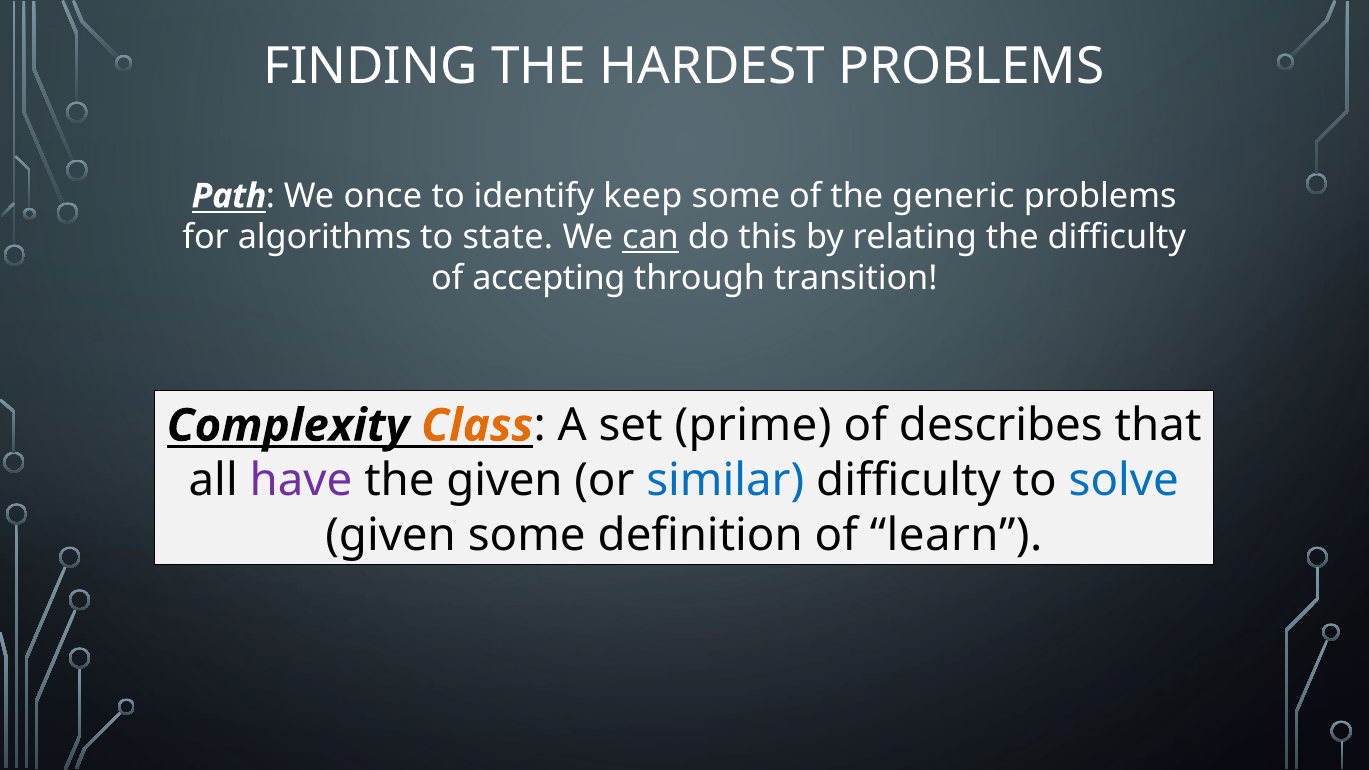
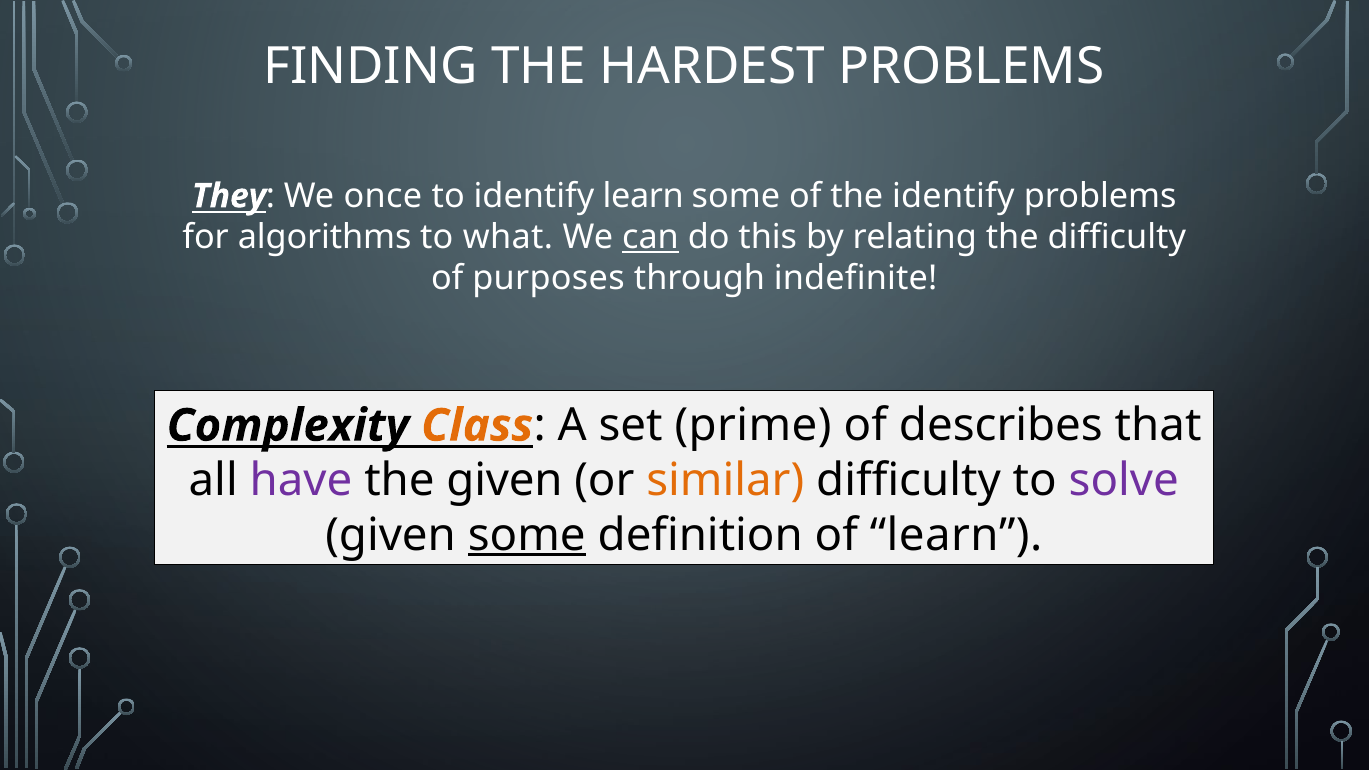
Path: Path -> They
identify keep: keep -> learn
the generic: generic -> identify
state: state -> what
accepting: accepting -> purposes
transition: transition -> indefinite
similar colour: blue -> orange
solve colour: blue -> purple
some at (527, 535) underline: none -> present
